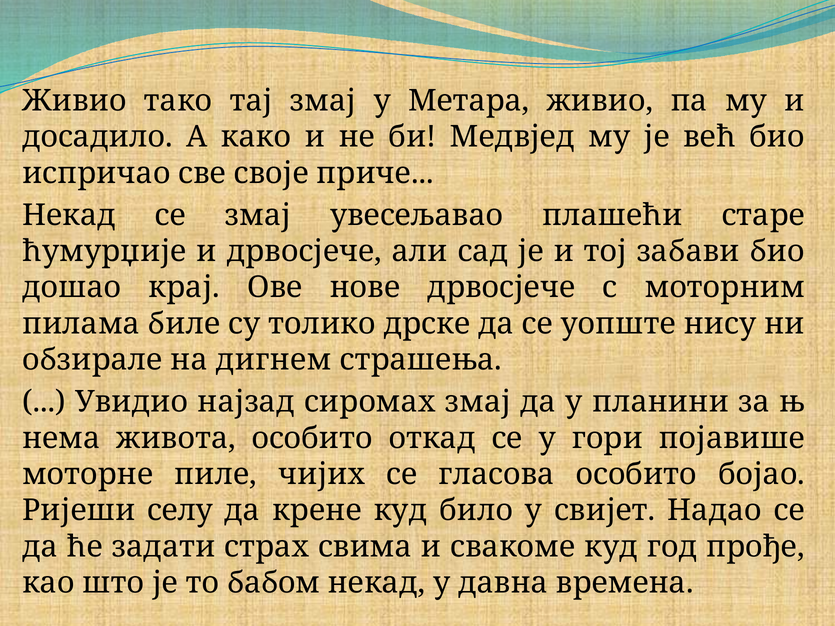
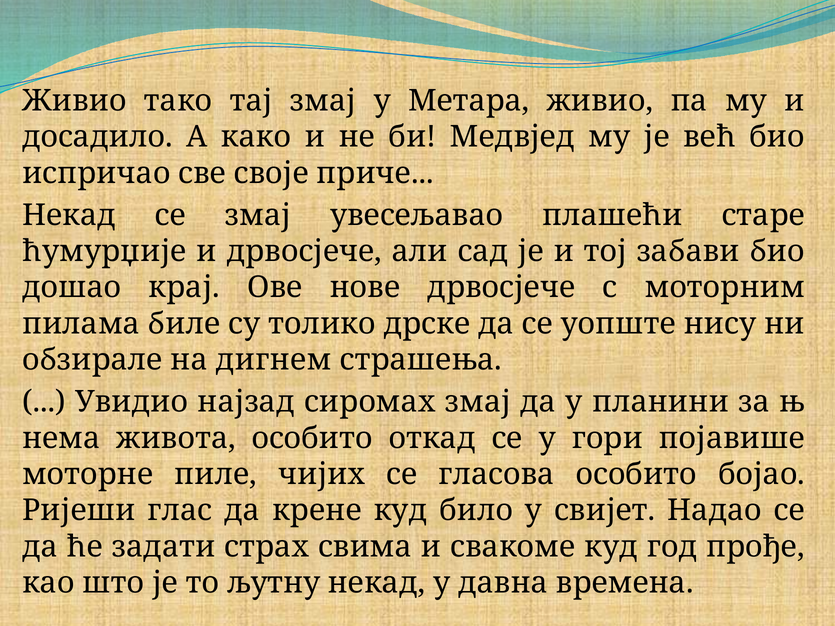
селу: селу -> глас
бабом: бабом -> љутну
